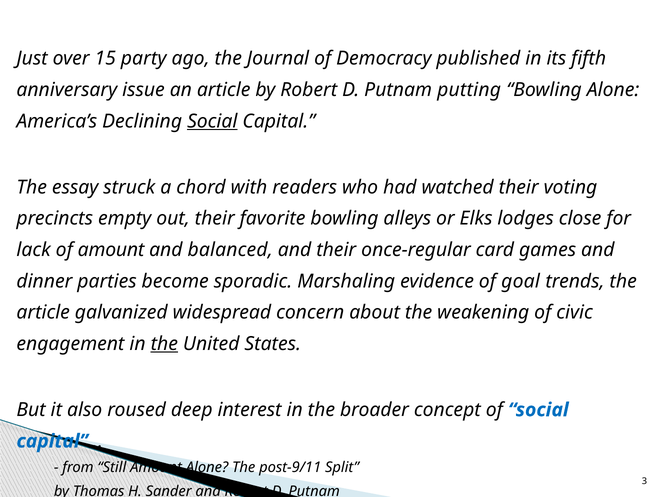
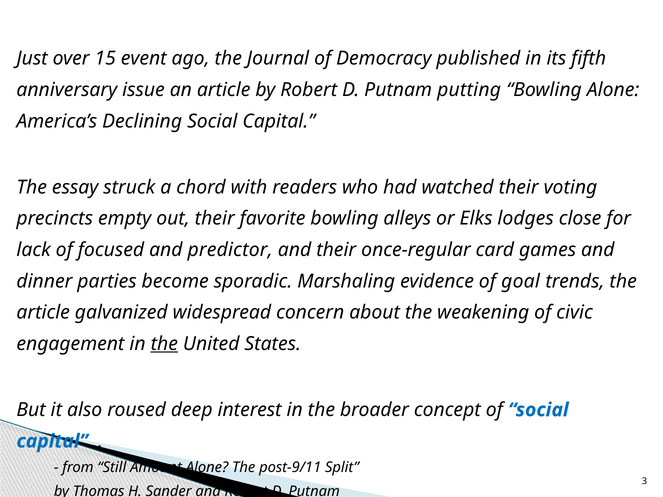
party: party -> event
Social at (212, 121) underline: present -> none
of amount: amount -> focused
balanced: balanced -> predictor
